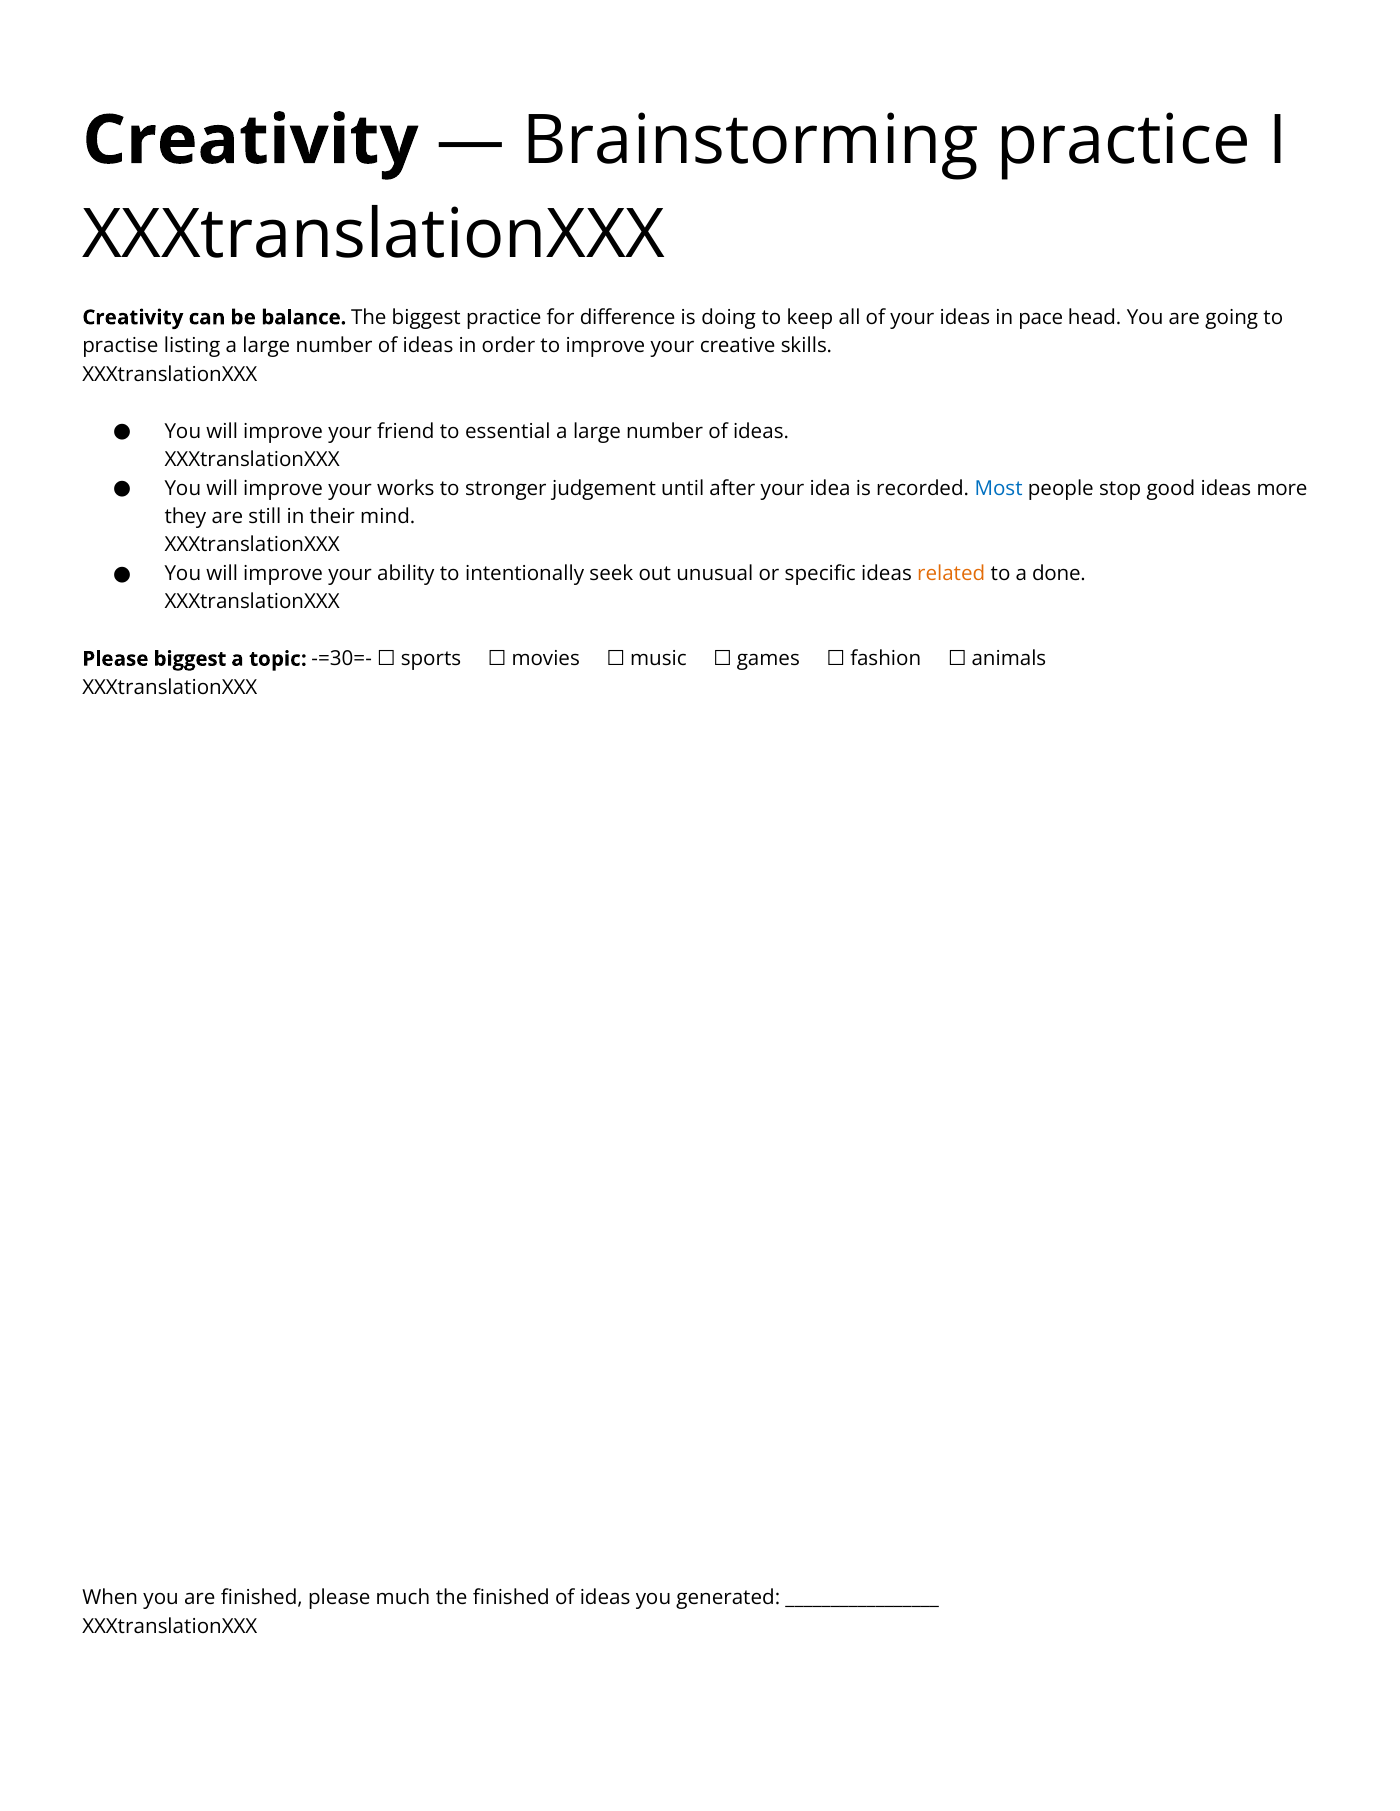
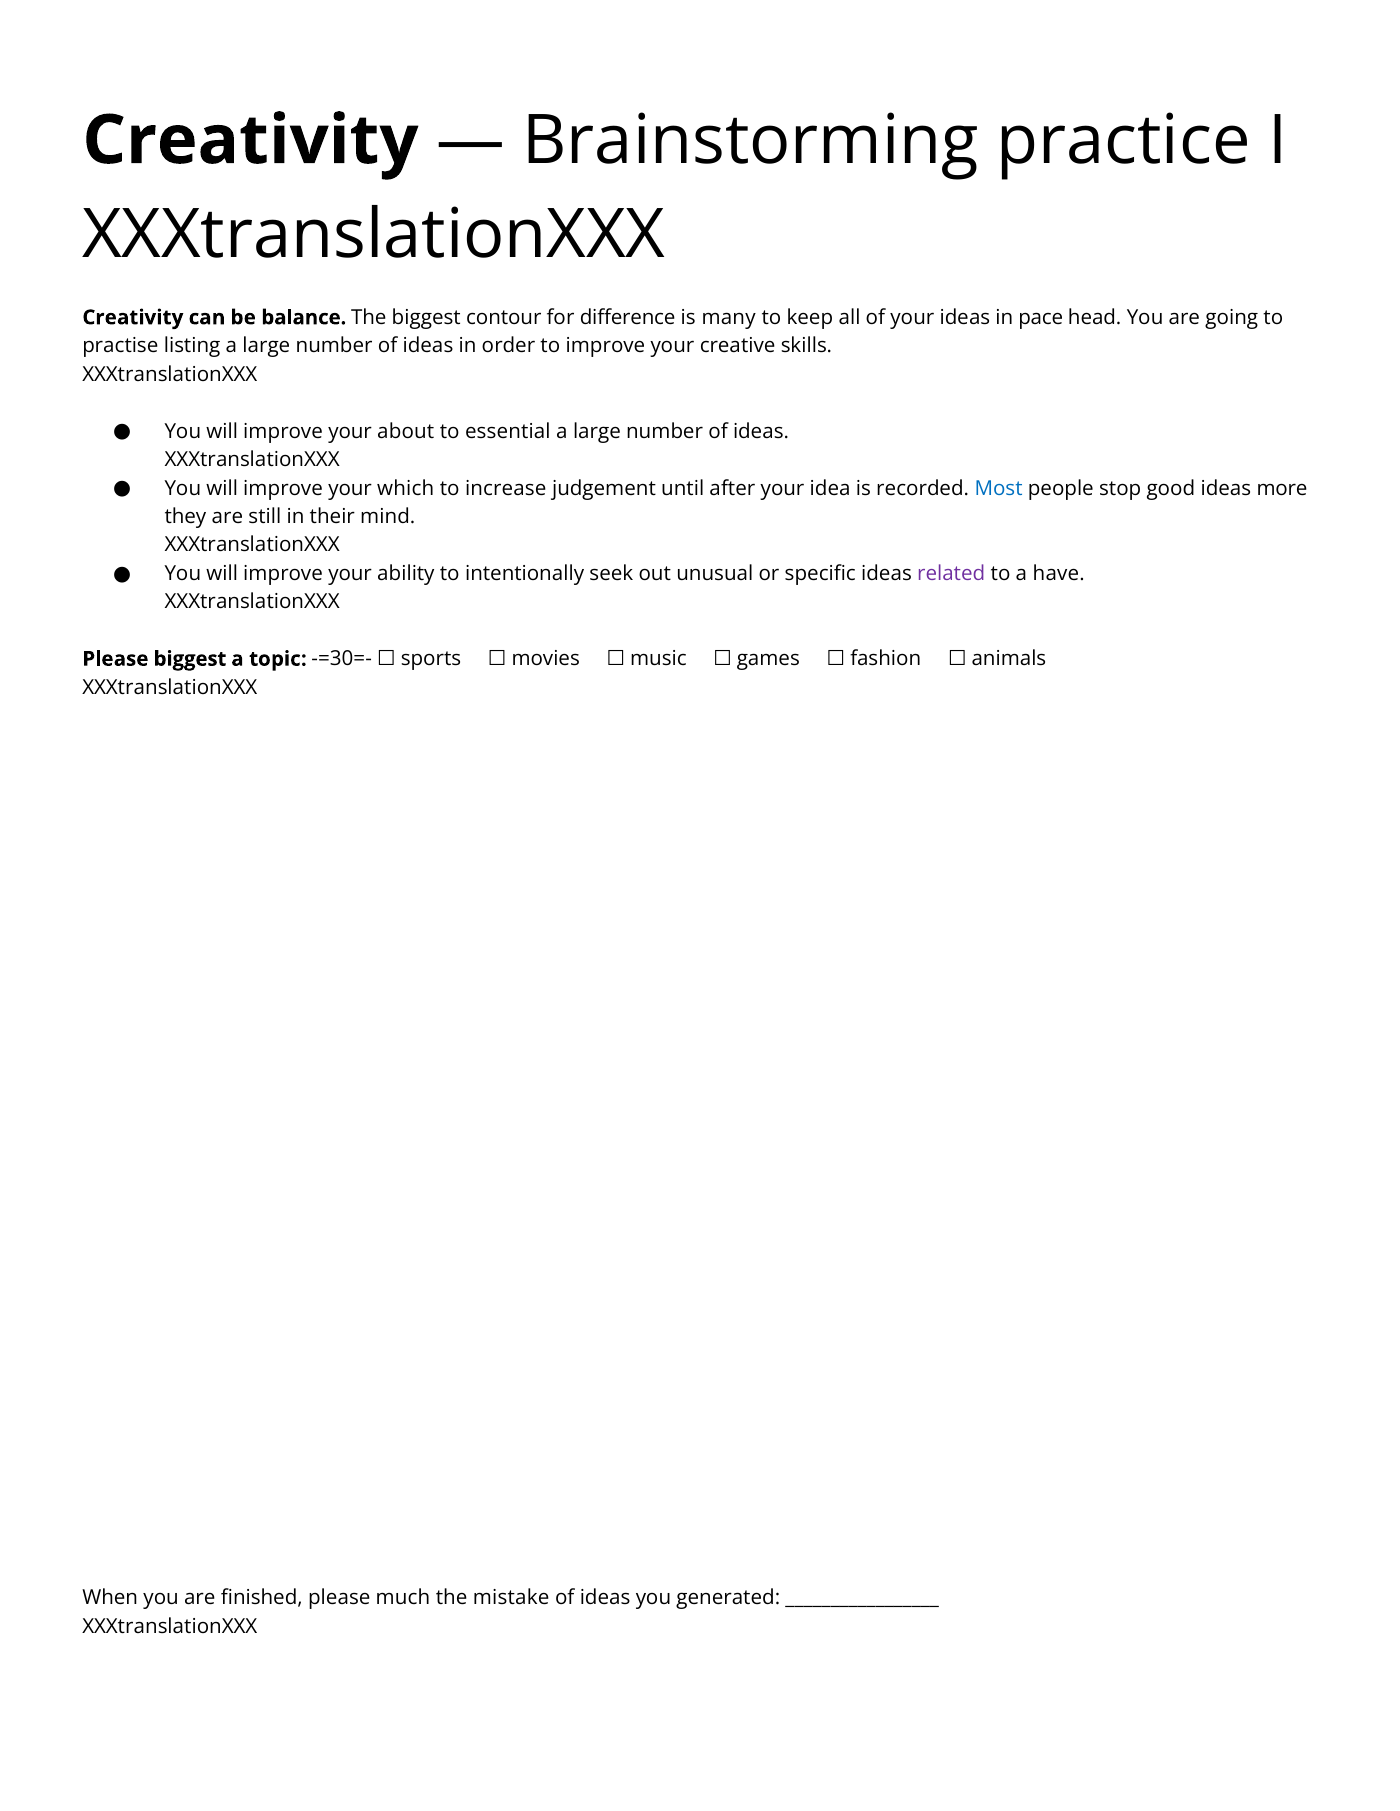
biggest practice: practice -> contour
doing: doing -> many
friend: friend -> about
works: works -> which
stronger: stronger -> increase
related colour: orange -> purple
done: done -> have
the finished: finished -> mistake
